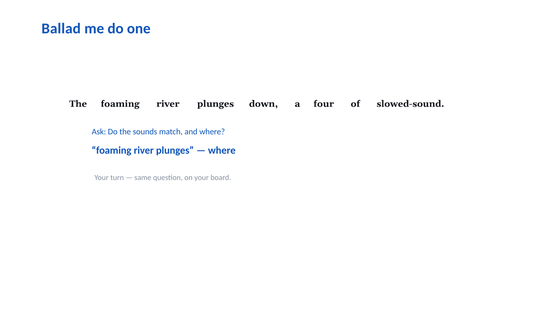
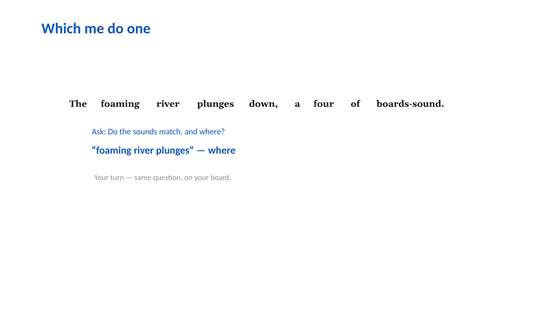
Ballad: Ballad -> Which
slowed-sound: slowed-sound -> boards-sound
